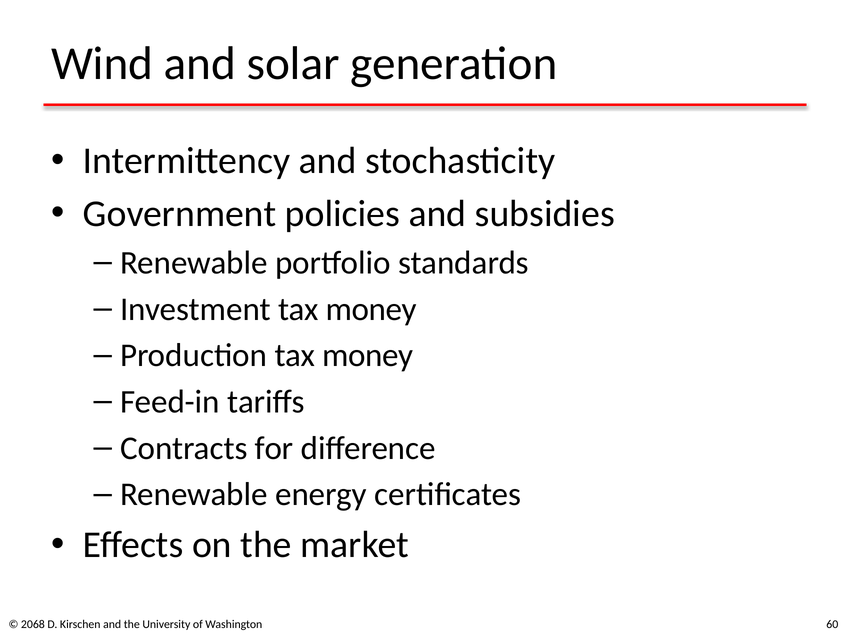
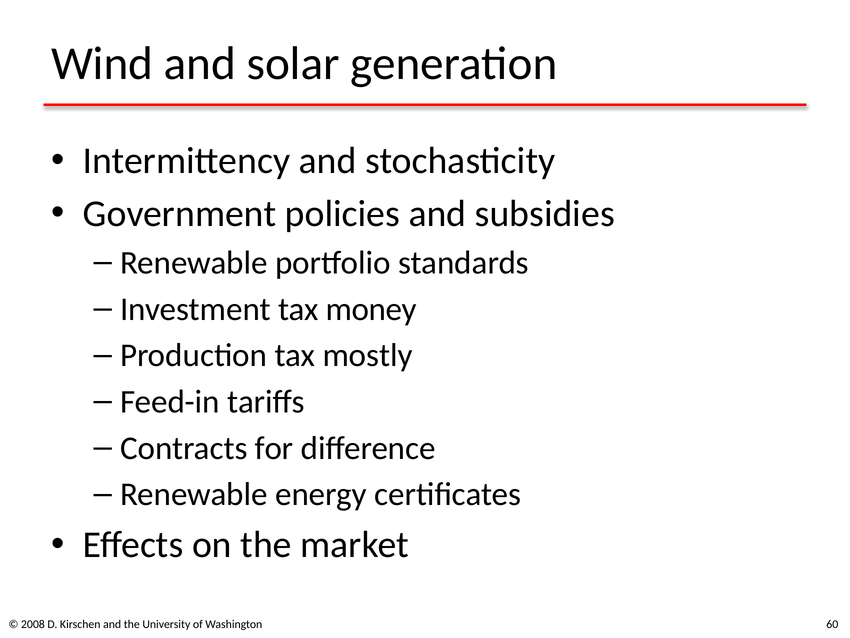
Production tax money: money -> mostly
2068: 2068 -> 2008
